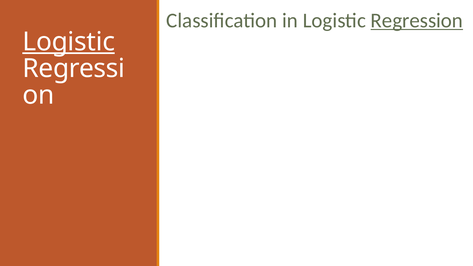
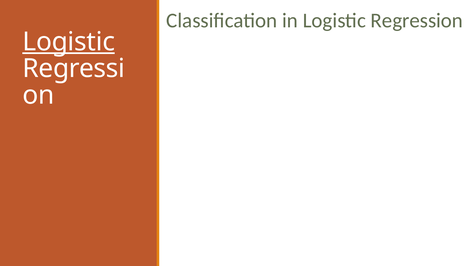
Regression underline: present -> none
